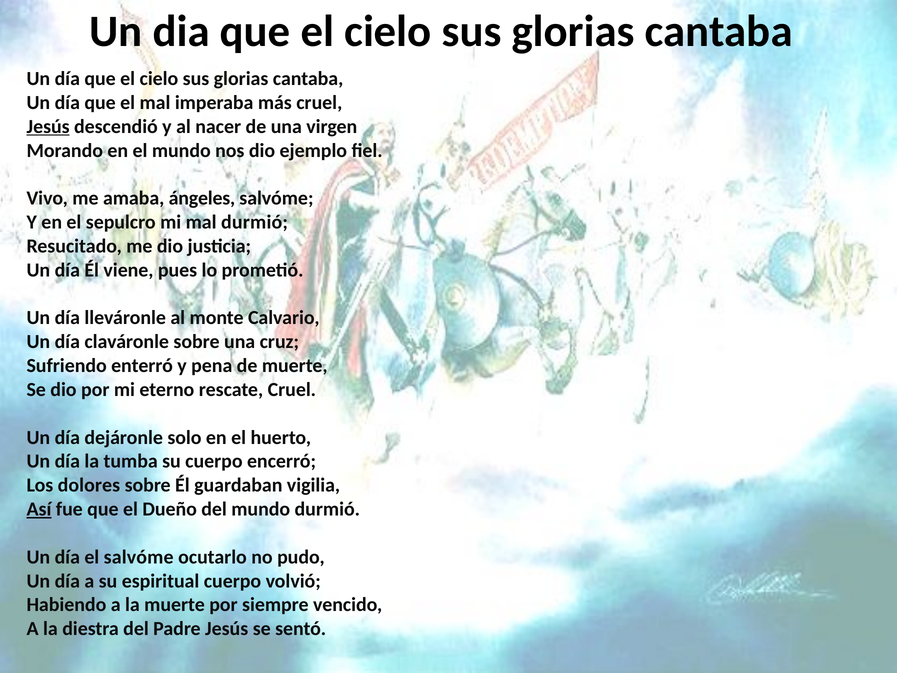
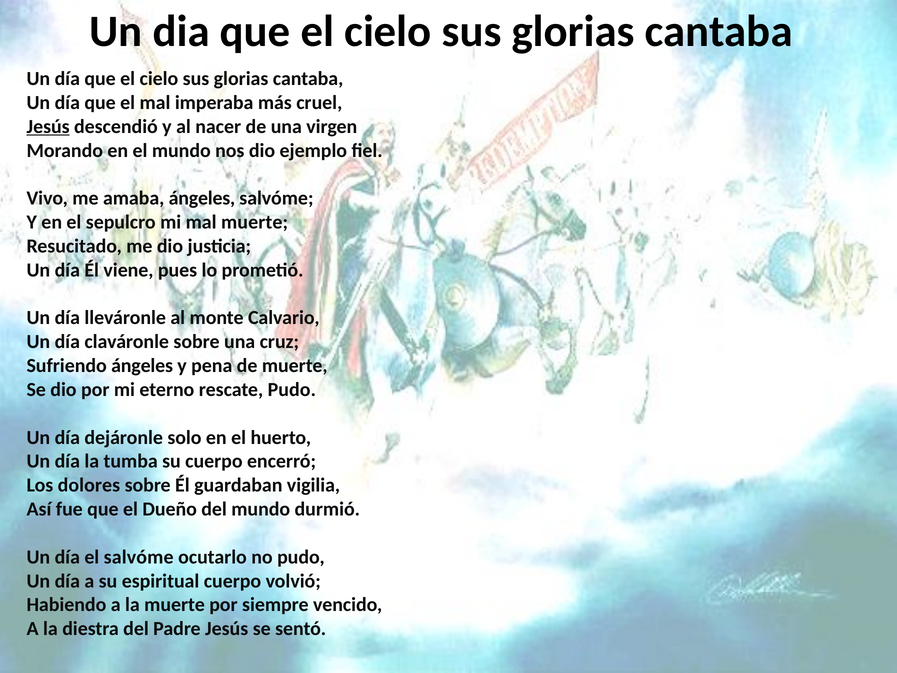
mal durmió: durmió -> muerte
Sufriendo enterró: enterró -> ángeles
rescate Cruel: Cruel -> Pudo
Así underline: present -> none
